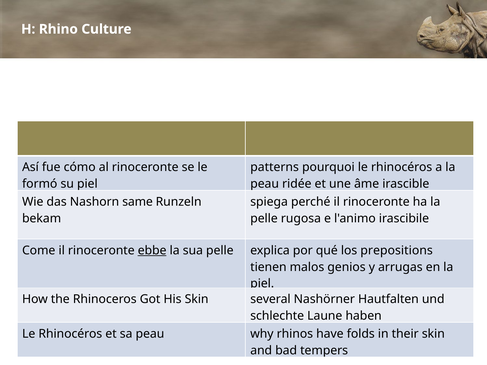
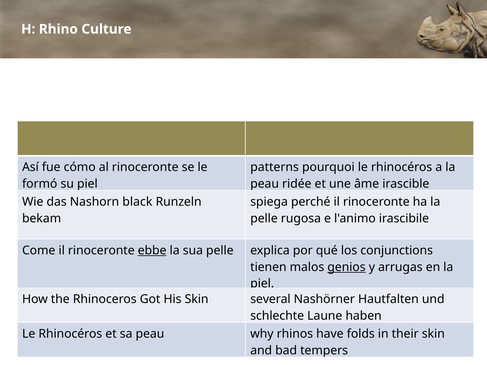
same: same -> black
prepositions: prepositions -> conjunctions
genios underline: none -> present
